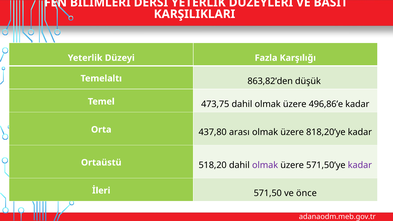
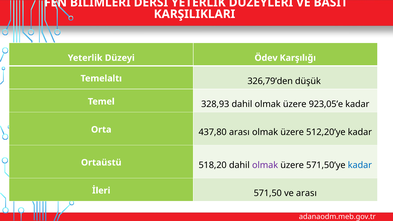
Fazla: Fazla -> Ödev
863,82’den: 863,82’den -> 326,79’den
473,75: 473,75 -> 328,93
496,86’e: 496,86’e -> 923,05’e
818,20’ye: 818,20’ye -> 512,20’ye
kadar at (360, 165) colour: purple -> blue
ve önce: önce -> arası
